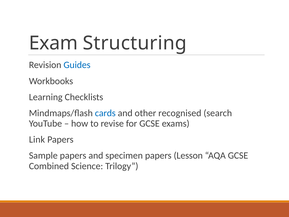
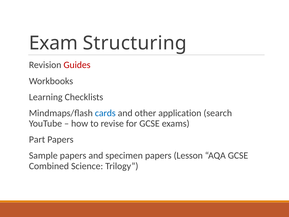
Guides colour: blue -> red
recognised: recognised -> application
Link: Link -> Part
